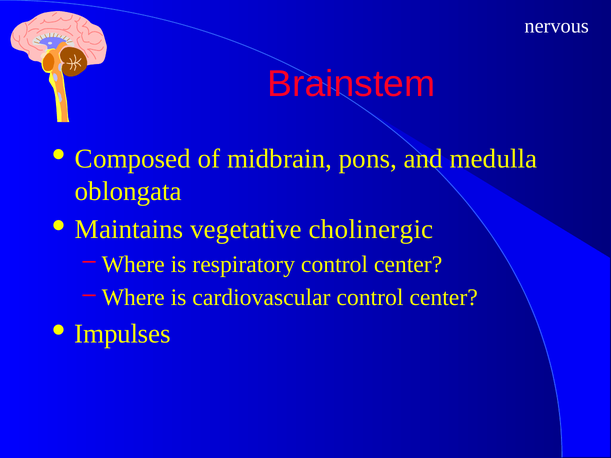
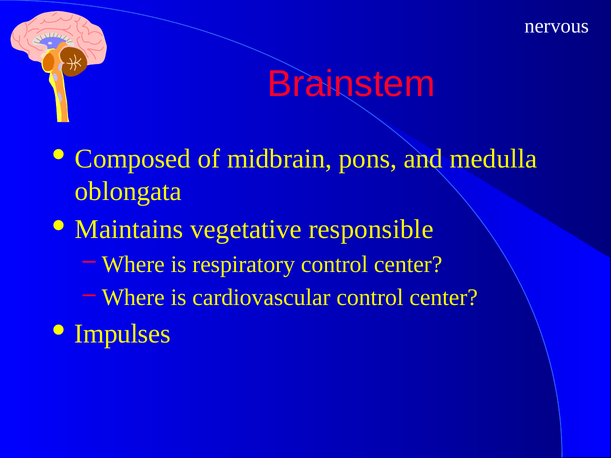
cholinergic: cholinergic -> responsible
